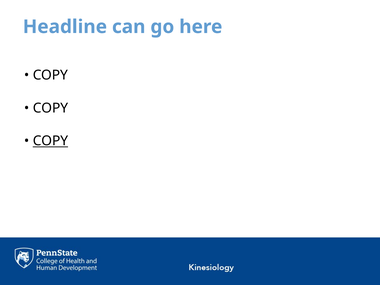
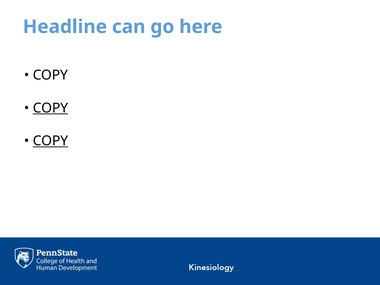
COPY at (50, 108) underline: none -> present
